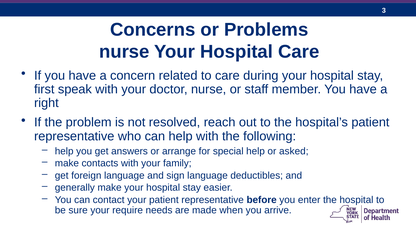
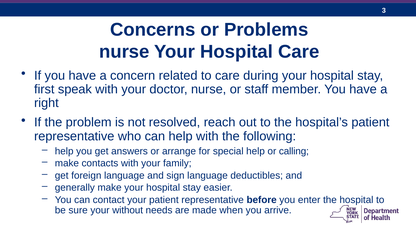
asked: asked -> calling
require: require -> without
